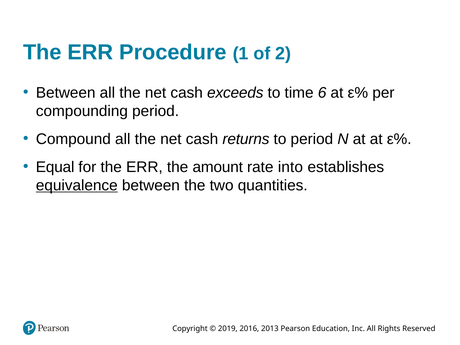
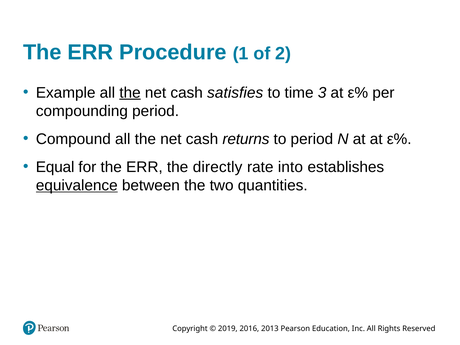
Between at (66, 93): Between -> Example
the at (130, 93) underline: none -> present
exceeds: exceeds -> satisfies
6: 6 -> 3
amount: amount -> directly
